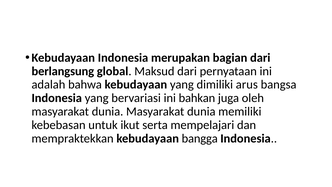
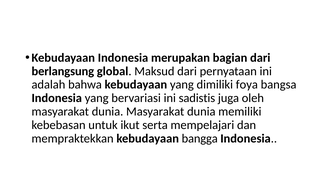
arus: arus -> foya
bahkan: bahkan -> sadistis
